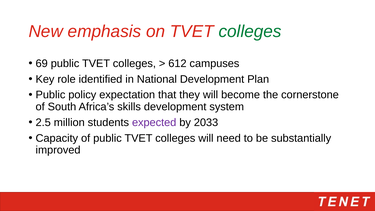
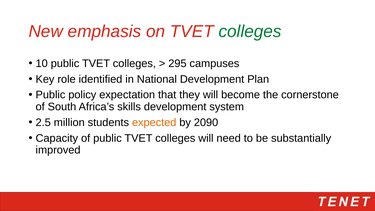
69: 69 -> 10
612: 612 -> 295
expected colour: purple -> orange
2033: 2033 -> 2090
